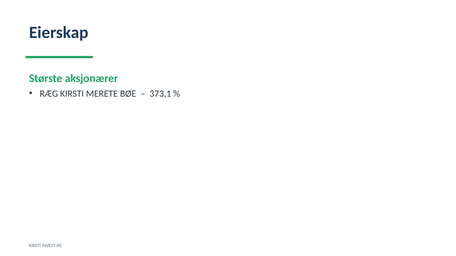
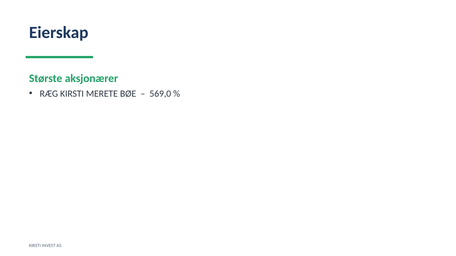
373,1: 373,1 -> 569,0
